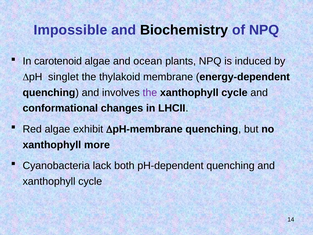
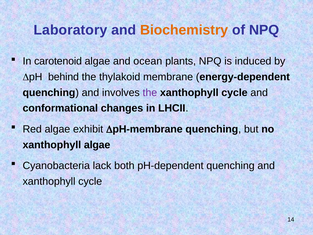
Impossible: Impossible -> Laboratory
Biochemistry colour: black -> orange
singlet: singlet -> behind
xanthophyll more: more -> algae
